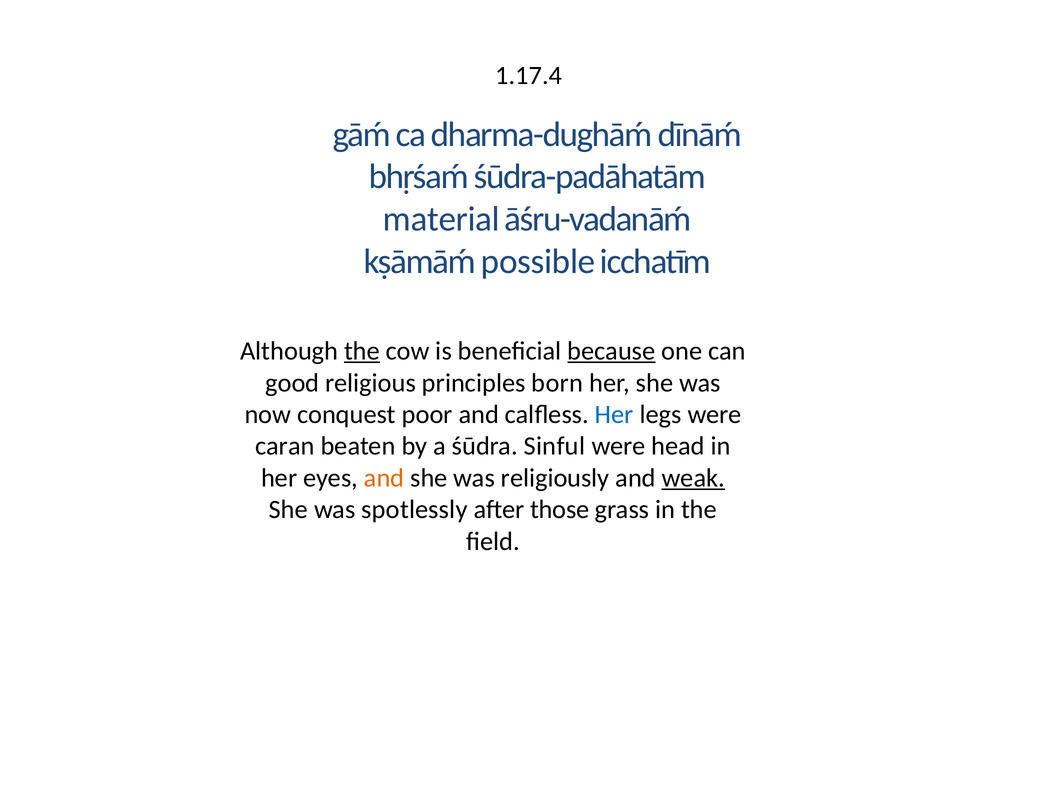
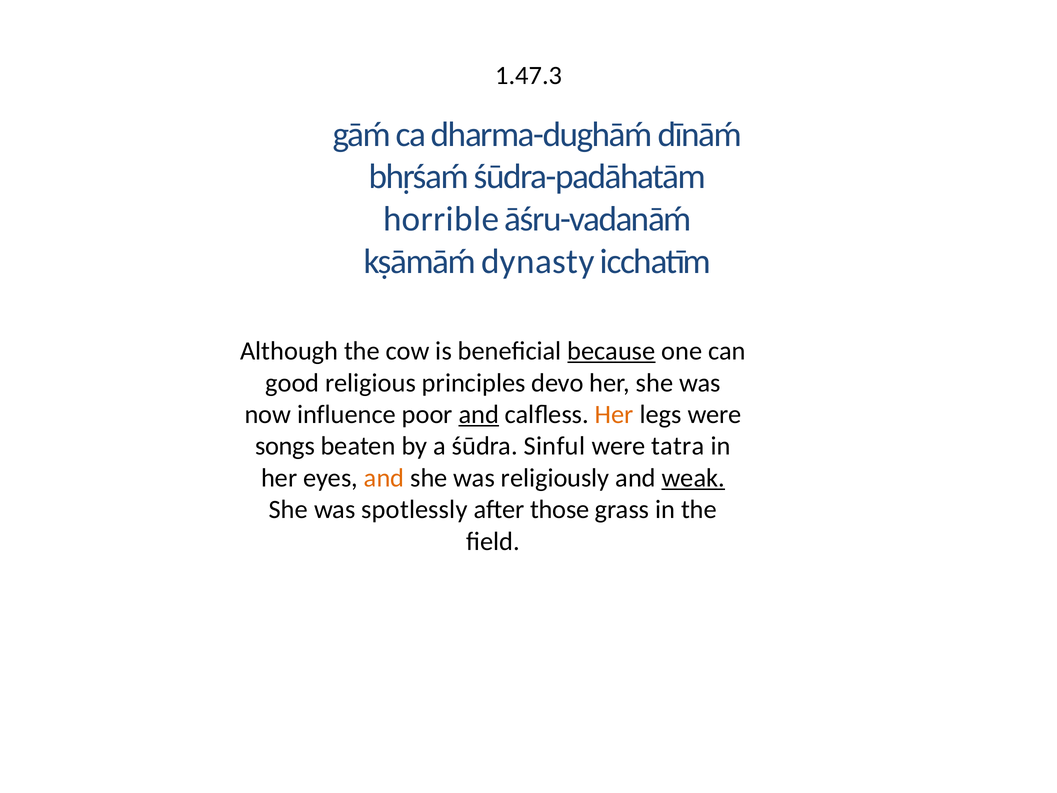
1.17.4: 1.17.4 -> 1.47.3
material: material -> horrible
possible: possible -> dynasty
the at (362, 351) underline: present -> none
born: born -> devo
conquest: conquest -> influence
and at (479, 414) underline: none -> present
Her at (614, 414) colour: blue -> orange
caran: caran -> songs
head: head -> tatra
